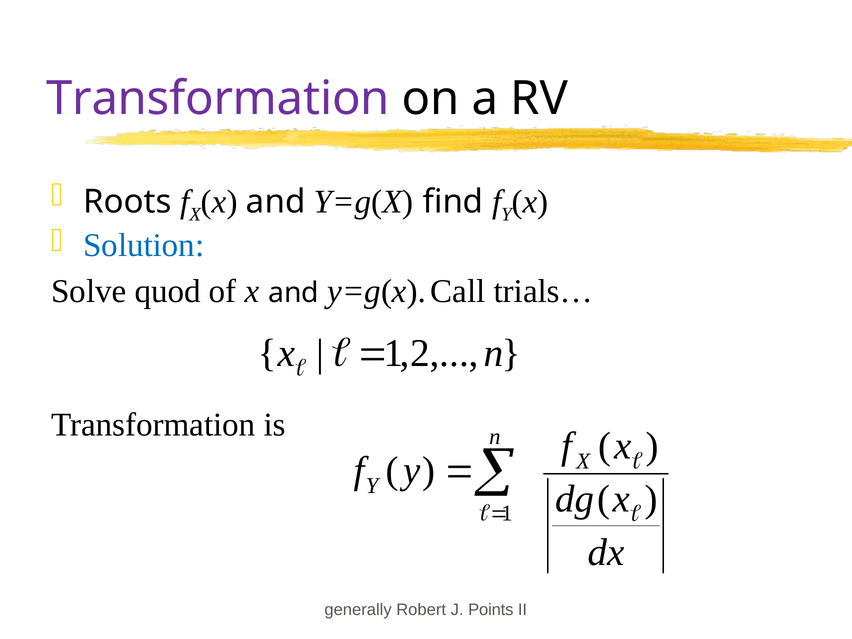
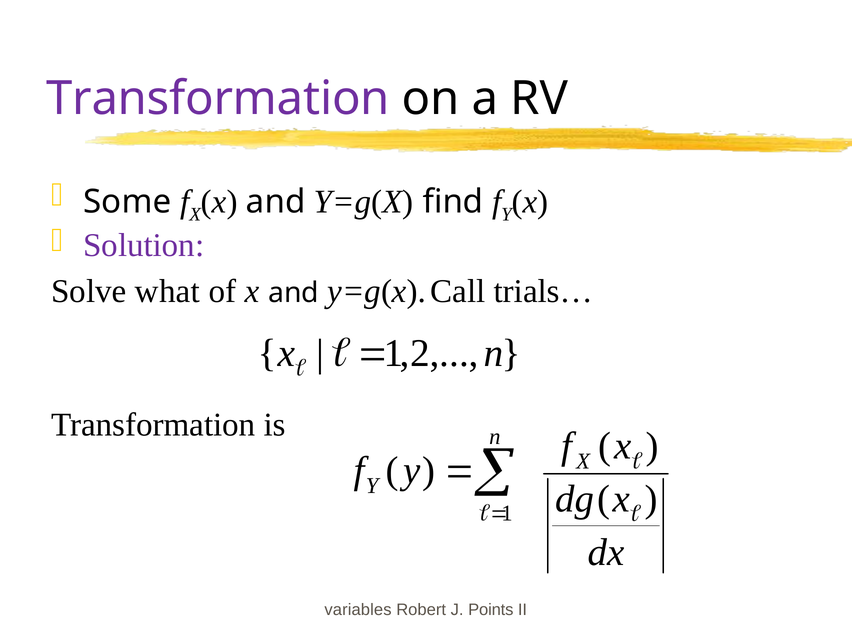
Roots: Roots -> Some
Solution colour: blue -> purple
quod: quod -> what
generally: generally -> variables
